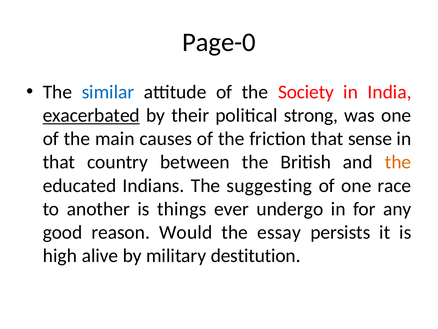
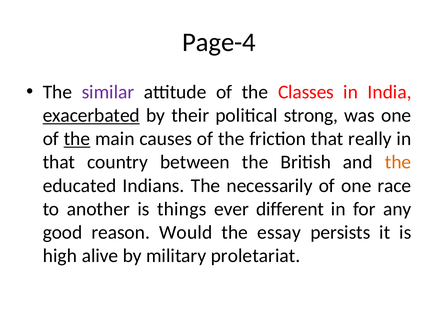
Page-0: Page-0 -> Page-4
similar colour: blue -> purple
Society: Society -> Classes
the at (77, 139) underline: none -> present
sense: sense -> really
suggesting: suggesting -> necessarily
undergo: undergo -> different
destitution: destitution -> proletariat
